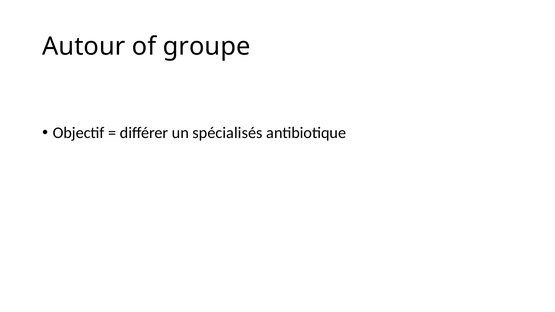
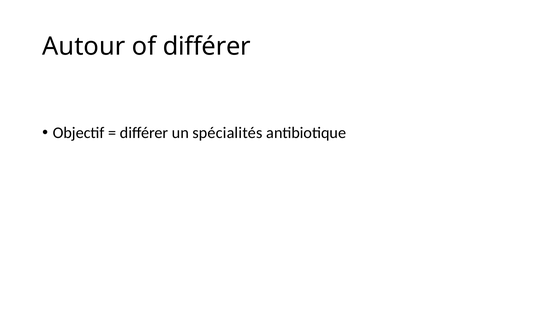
of groupe: groupe -> différer
spécialisés: spécialisés -> spécialités
